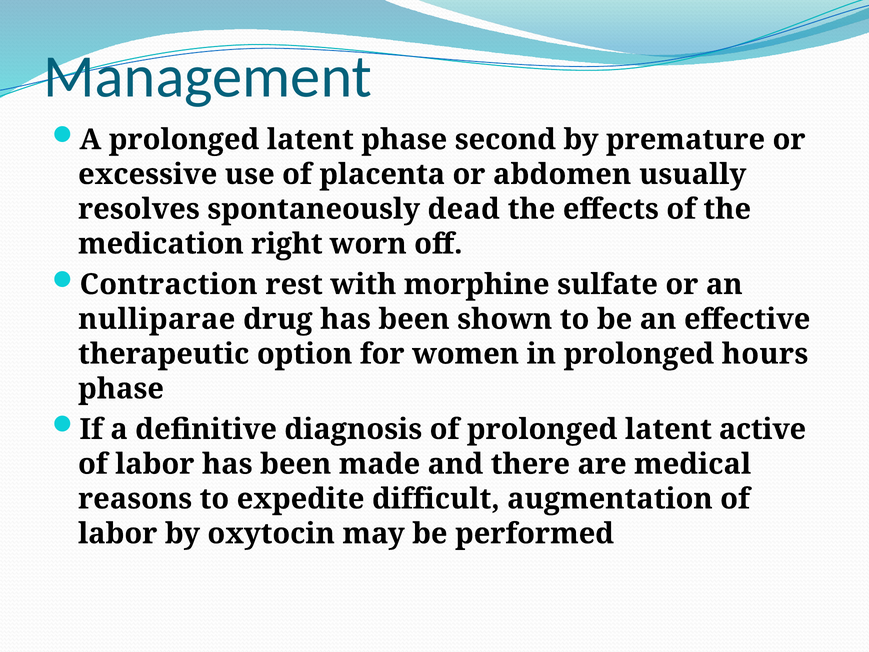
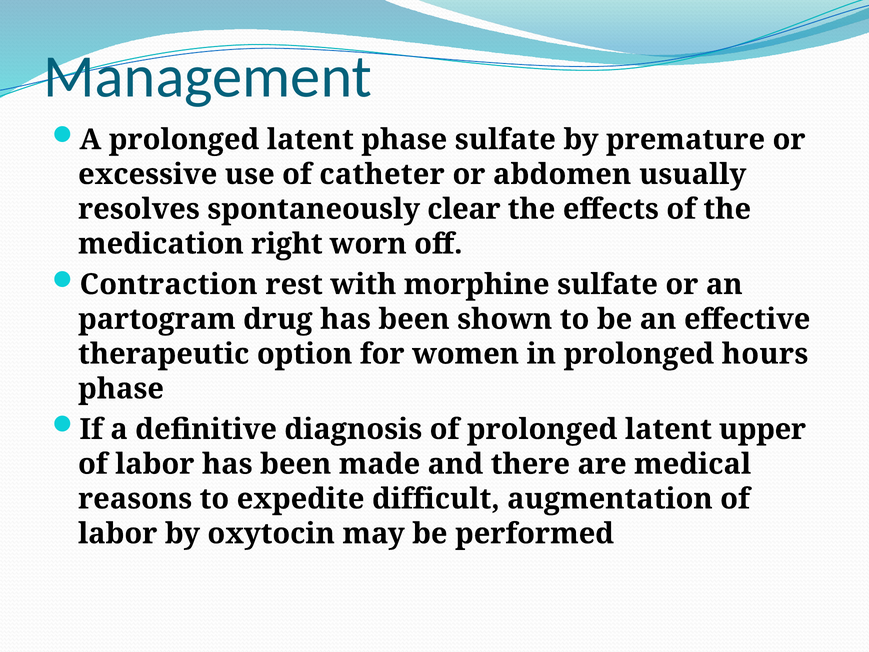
phase second: second -> sulfate
placenta: placenta -> catheter
dead: dead -> clear
nulliparae: nulliparae -> partogram
active: active -> upper
